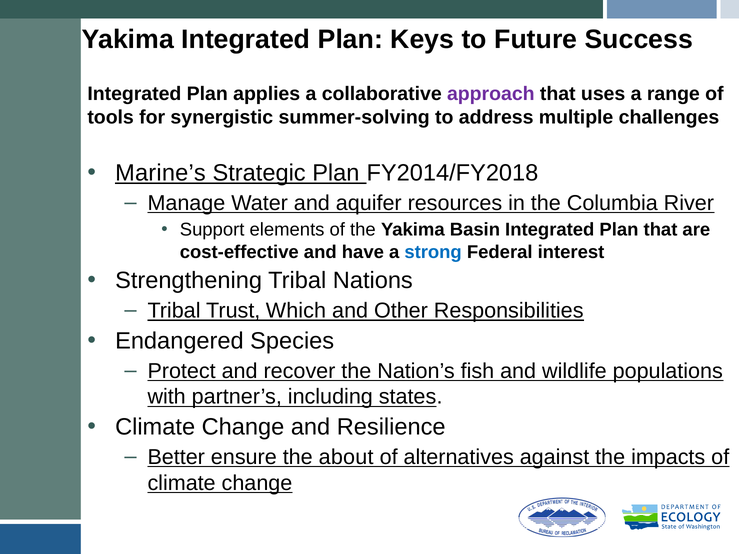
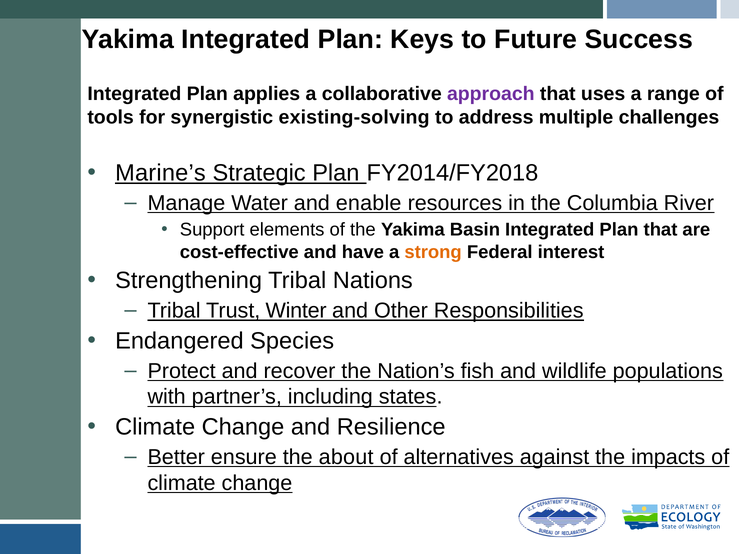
summer-solving: summer-solving -> existing-solving
aquifer: aquifer -> enable
strong colour: blue -> orange
Which: Which -> Winter
